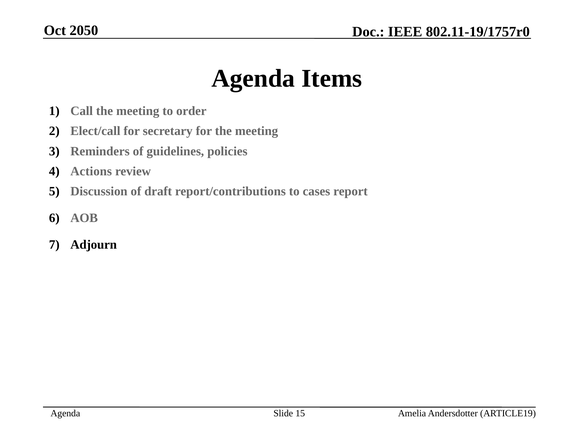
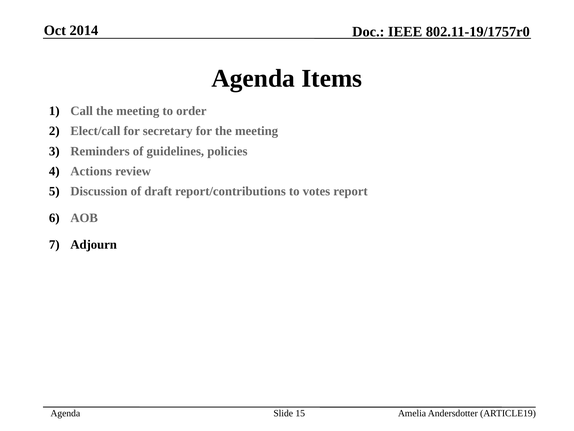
2050: 2050 -> 2014
cases: cases -> votes
